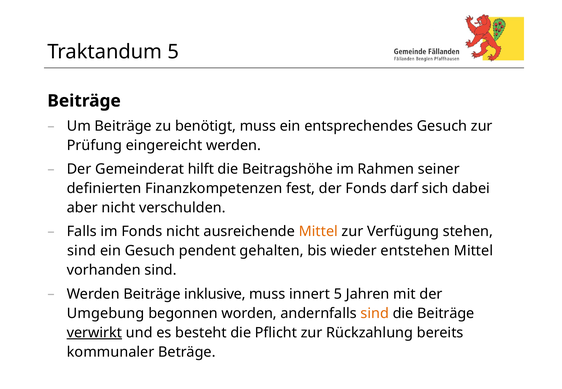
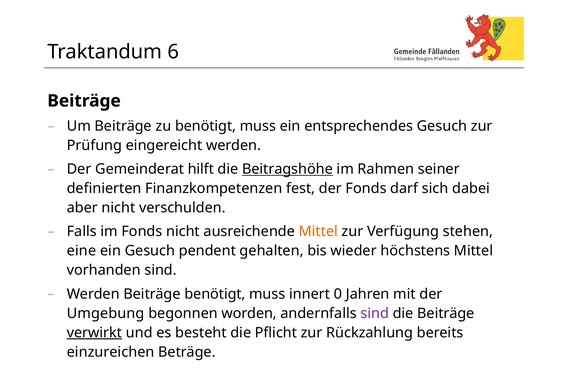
Traktandum 5: 5 -> 6
Beitragshöhe underline: none -> present
sind at (82, 251): sind -> eine
entstehen: entstehen -> höchstens
Beiträge inklusive: inklusive -> benötigt
innert 5: 5 -> 0
sind at (375, 313) colour: orange -> purple
kommunaler: kommunaler -> einzureichen
